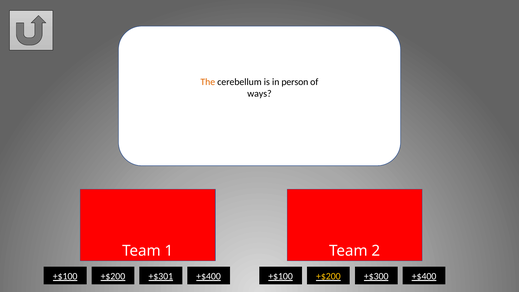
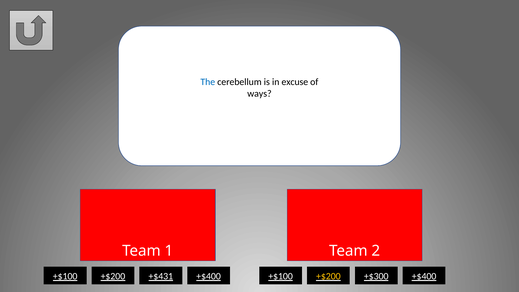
The colour: orange -> blue
person: person -> excuse
+$301: +$301 -> +$431
